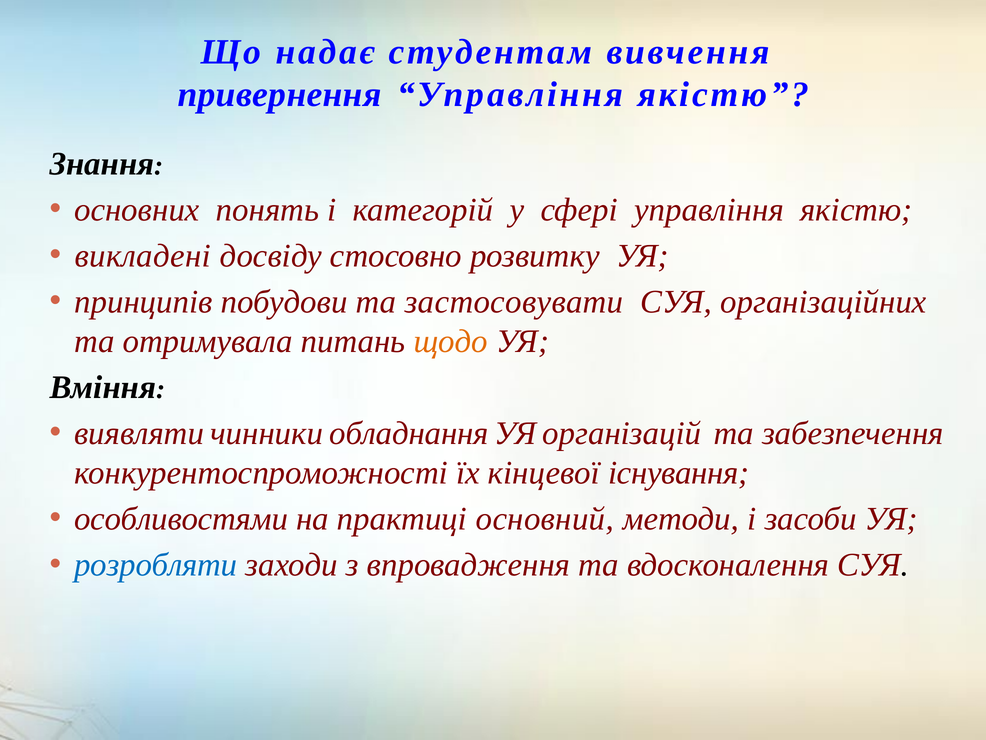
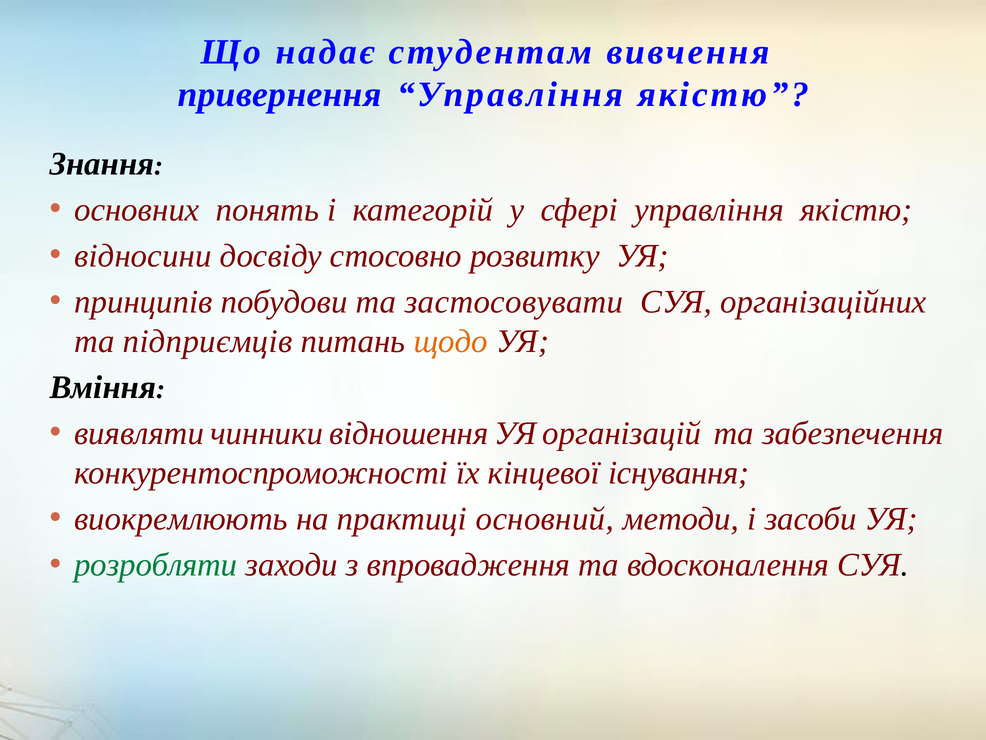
викладені: викладені -> відносини
отримувала: отримувала -> підприємців
обладнання: обладнання -> відношення
особливостями: особливостями -> виокремлюють
розробляти colour: blue -> green
